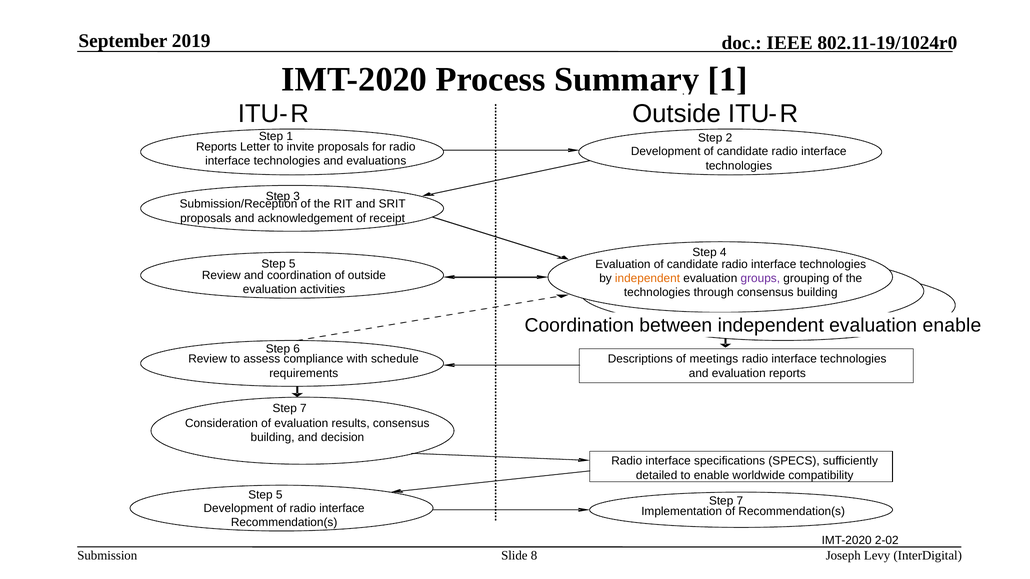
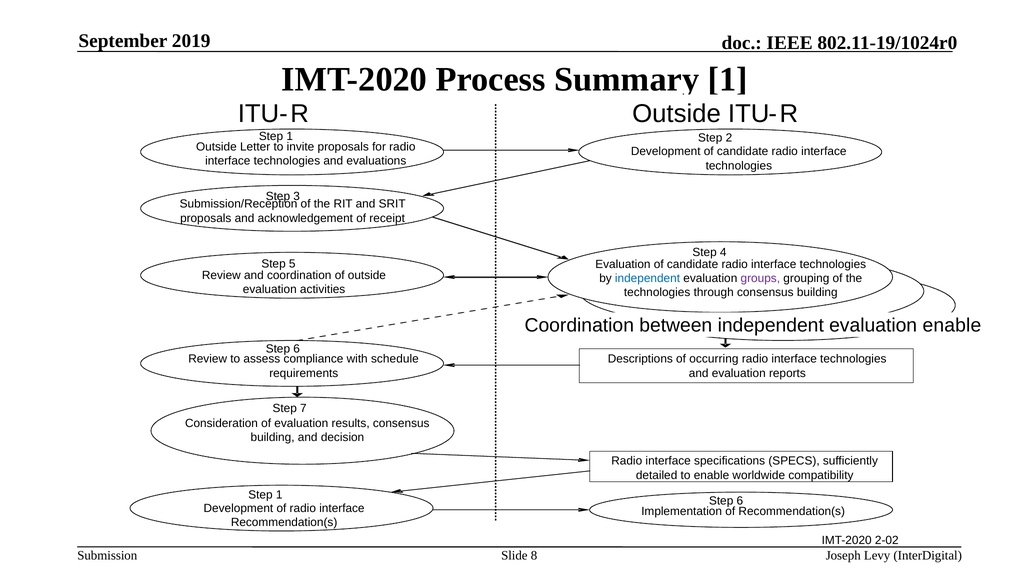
Reports at (216, 147): Reports -> Outside
independent at (647, 279) colour: orange -> blue
meetings: meetings -> occurring
5 at (279, 495): 5 -> 1
7 at (740, 501): 7 -> 6
